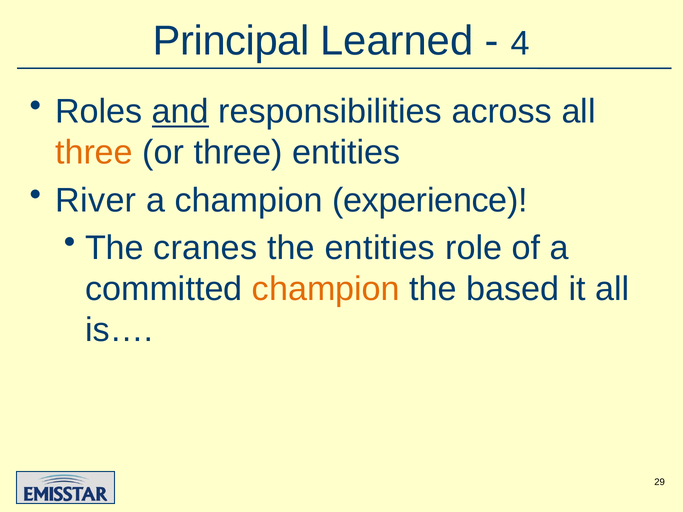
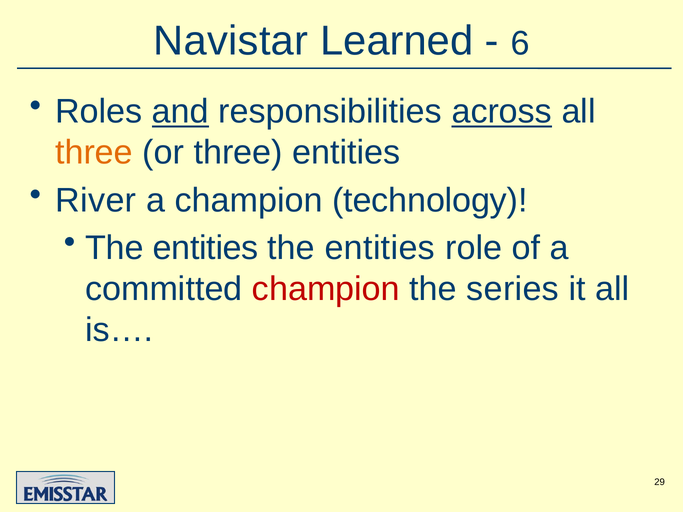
Principal: Principal -> Navistar
4: 4 -> 6
across underline: none -> present
experience: experience -> technology
cranes at (205, 248): cranes -> entities
champion at (326, 289) colour: orange -> red
based: based -> series
